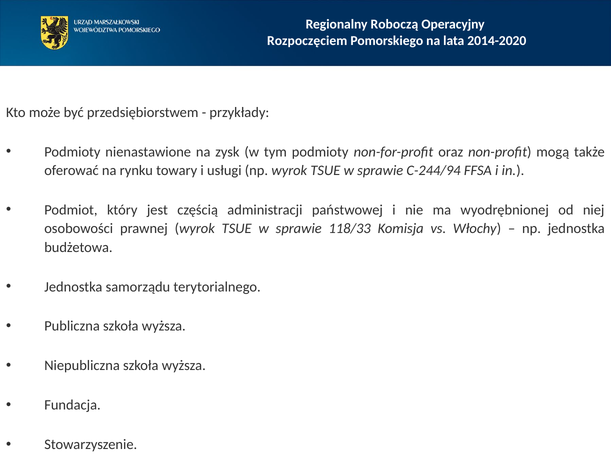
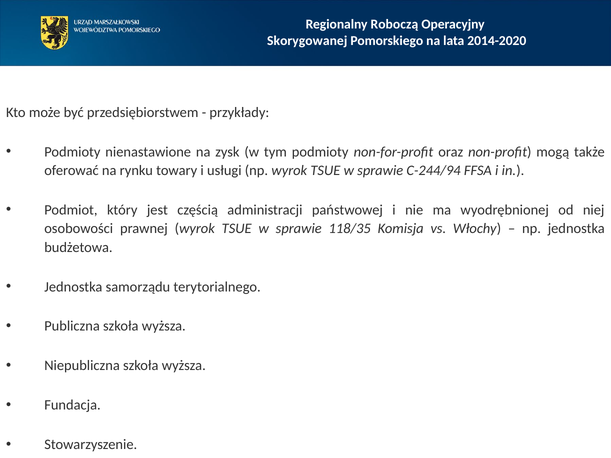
Rozpoczęciem: Rozpoczęciem -> Skorygowanej
118/33: 118/33 -> 118/35
